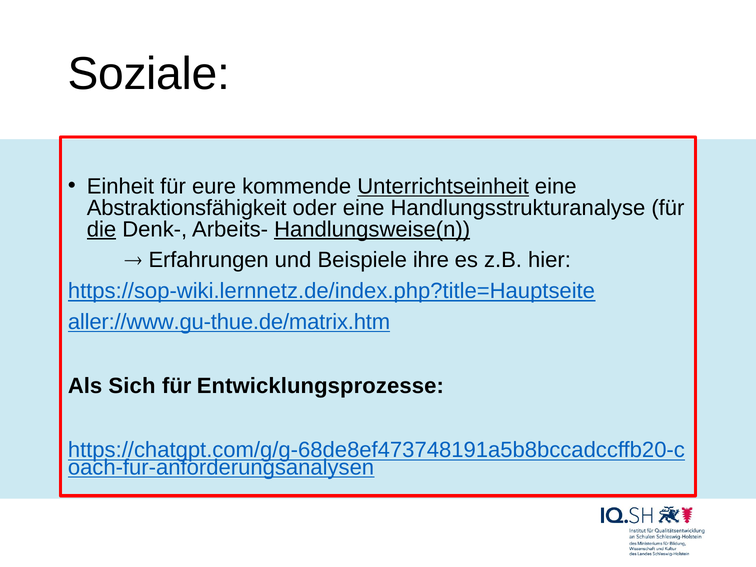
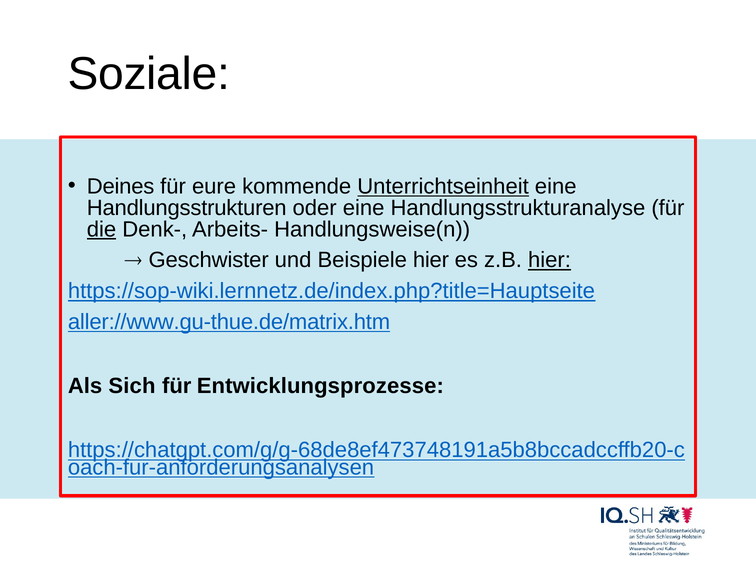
Einheit: Einheit -> Deines
Abstraktionsfähigkeit: Abstraktionsfähigkeit -> Handlungsstrukturen
Handlungsweise(n underline: present -> none
Erfahrungen: Erfahrungen -> Geschwister
Beispiele ihre: ihre -> hier
hier at (550, 260) underline: none -> present
